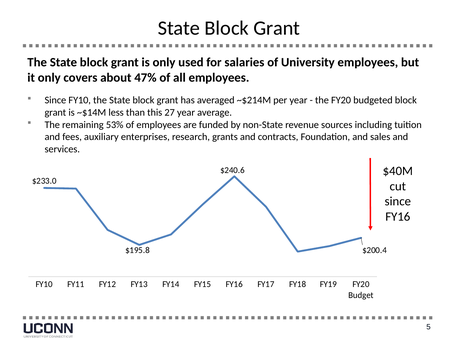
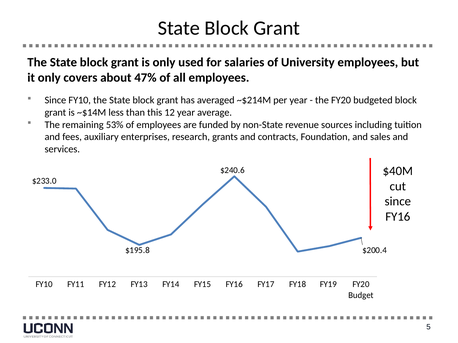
27: 27 -> 12
